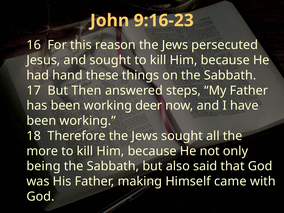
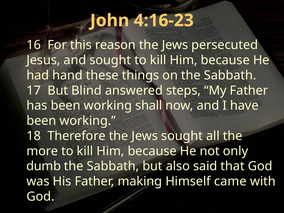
9:16-23: 9:16-23 -> 4:16-23
Then: Then -> Blind
deer: deer -> shall
being: being -> dumb
